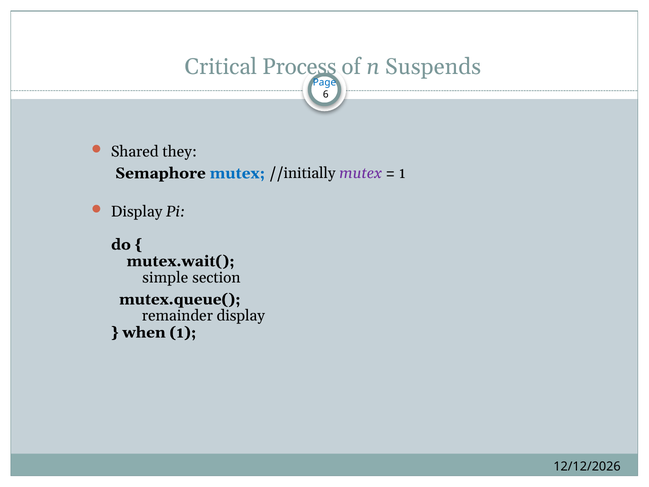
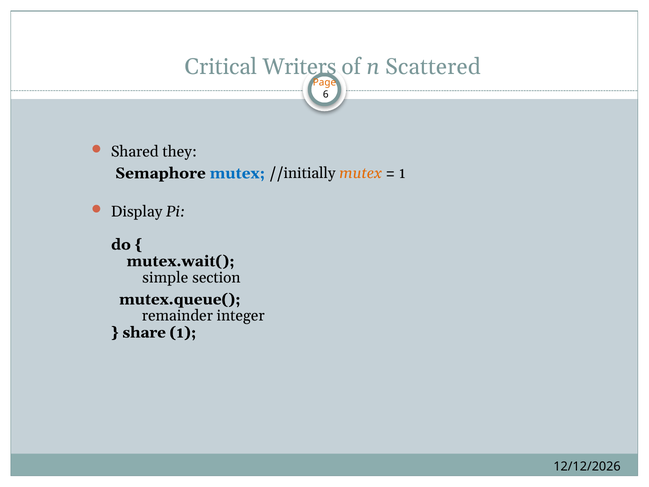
Process: Process -> Writers
Suspends: Suspends -> Scattered
Page colour: blue -> orange
mutex at (360, 173) colour: purple -> orange
remainder display: display -> integer
when: when -> share
